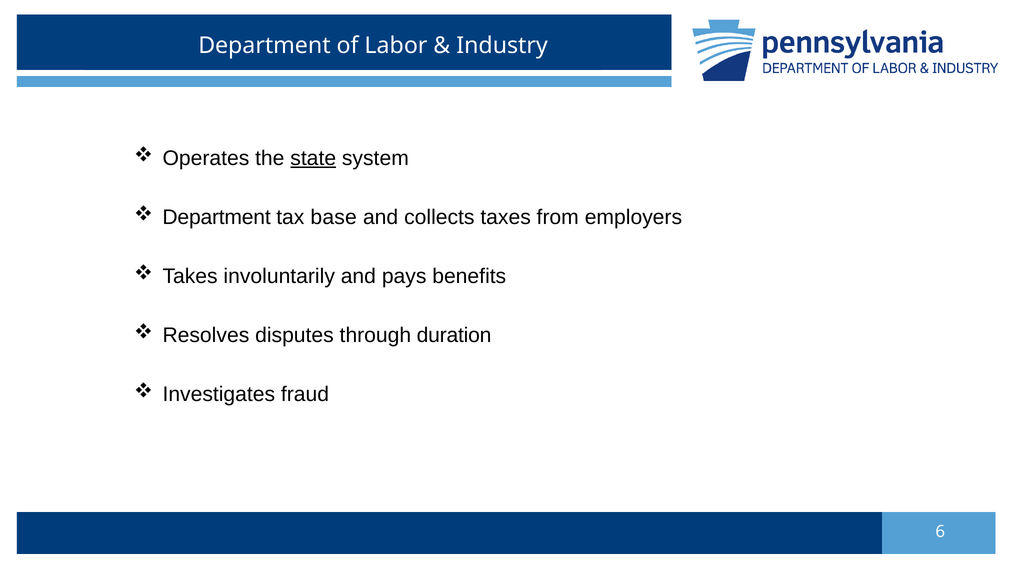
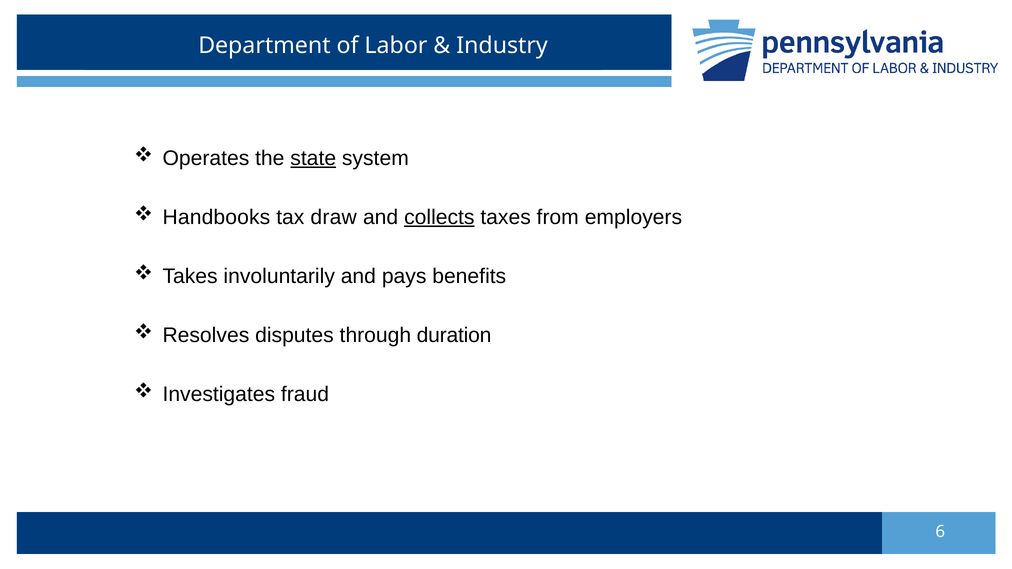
Department at (217, 217): Department -> Handbooks
base: base -> draw
collects underline: none -> present
